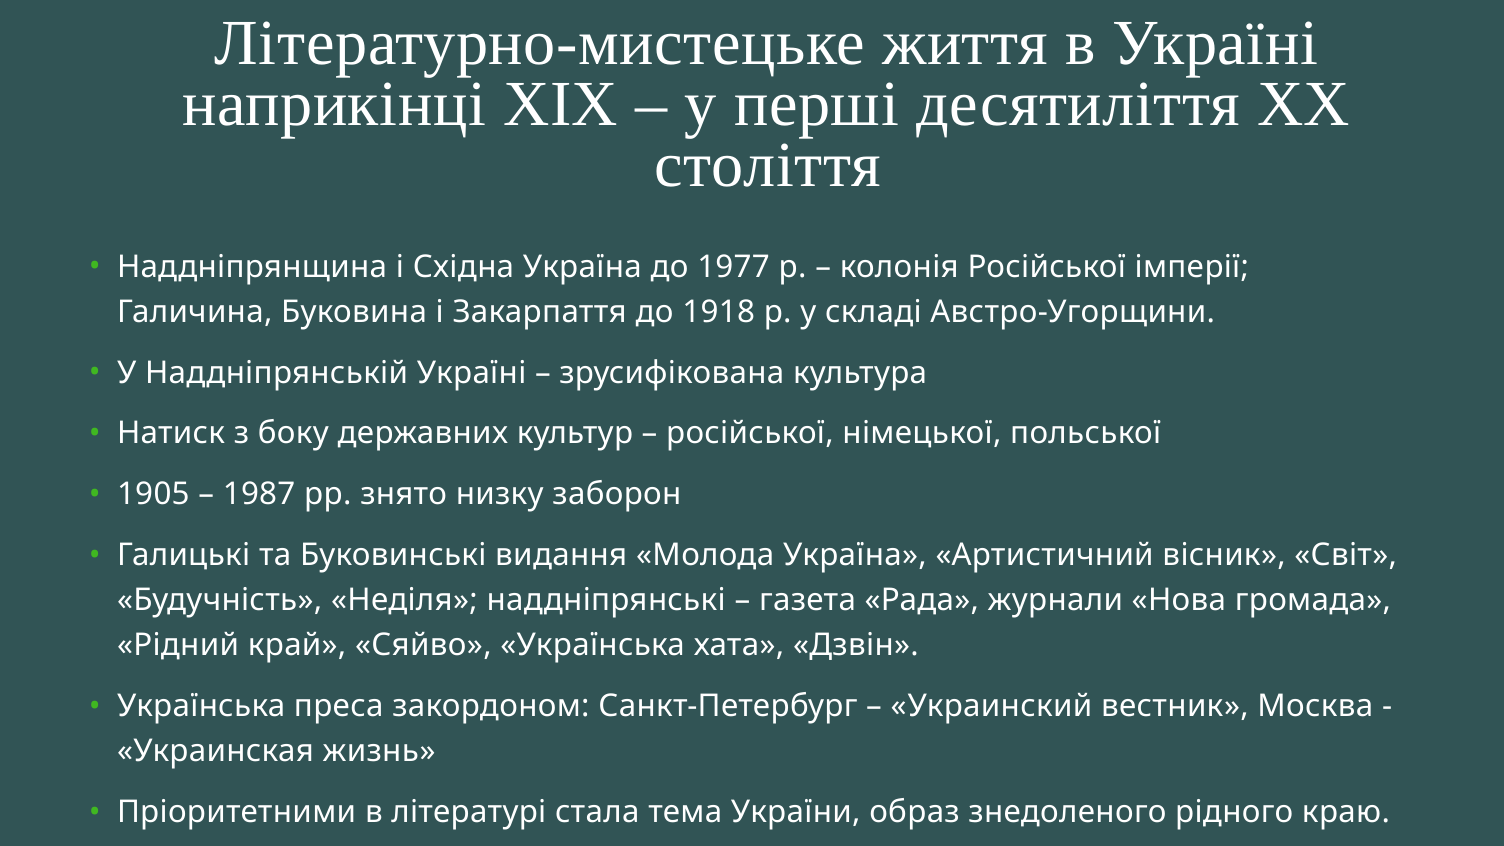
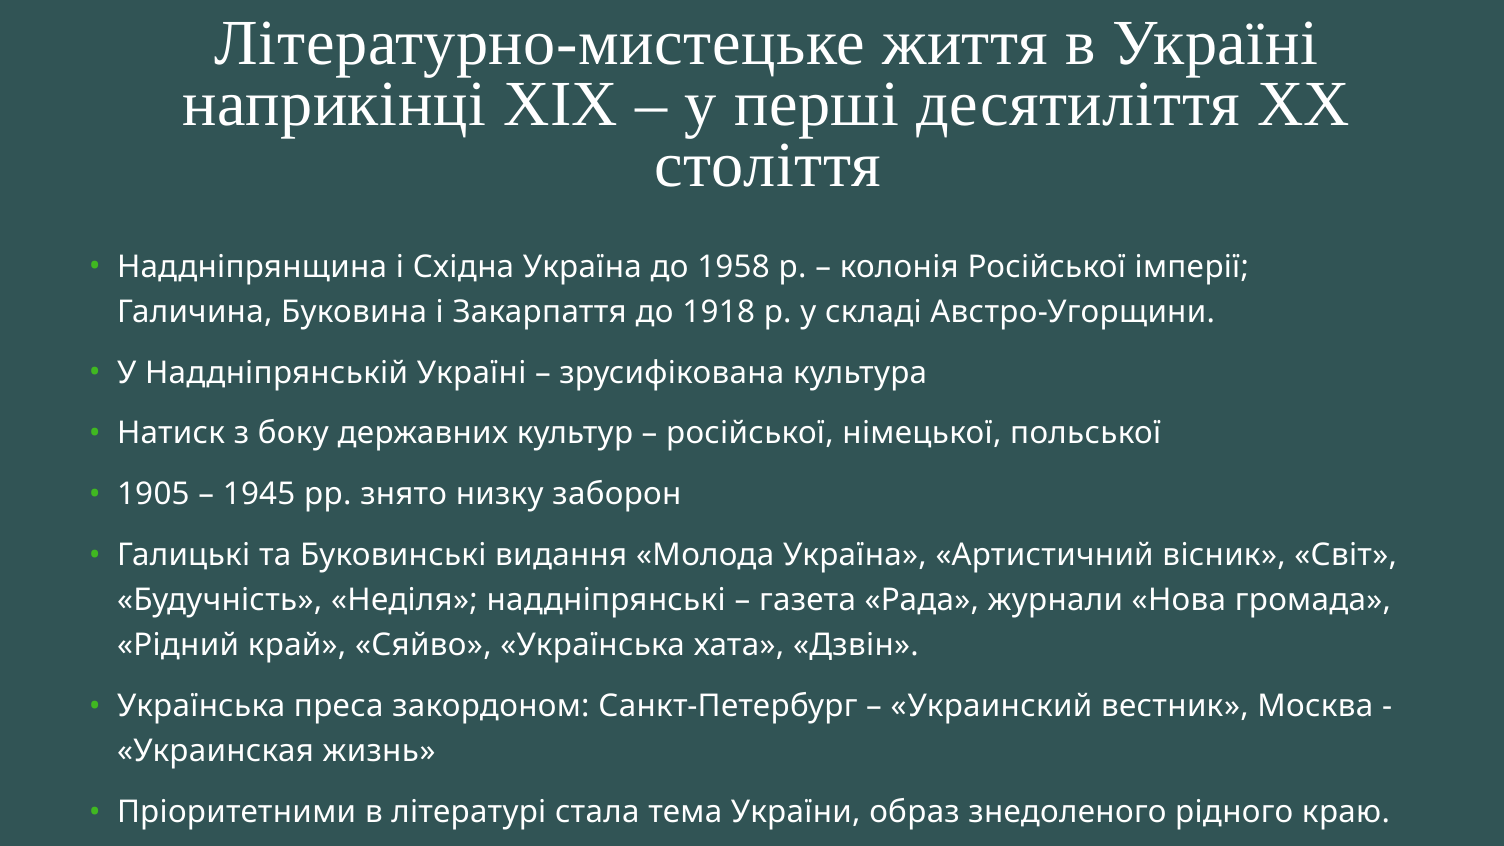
1977: 1977 -> 1958
1987: 1987 -> 1945
